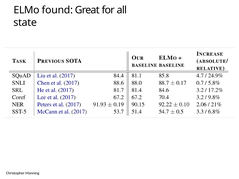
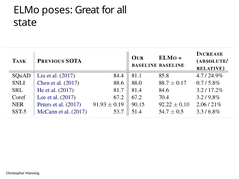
found: found -> poses
